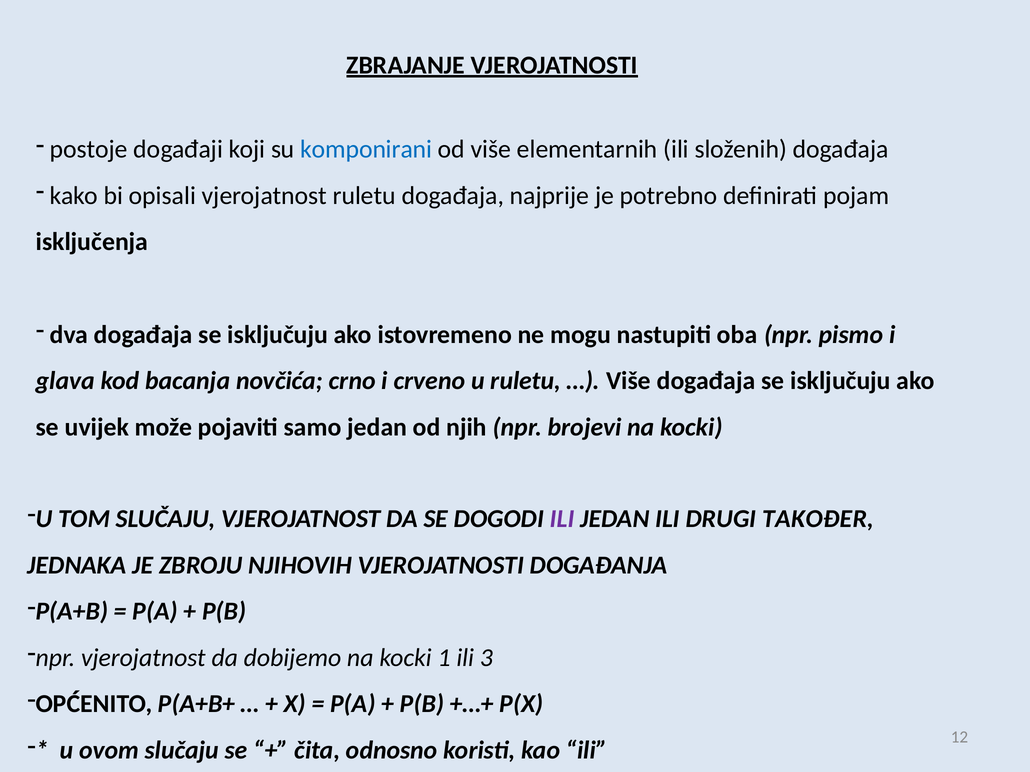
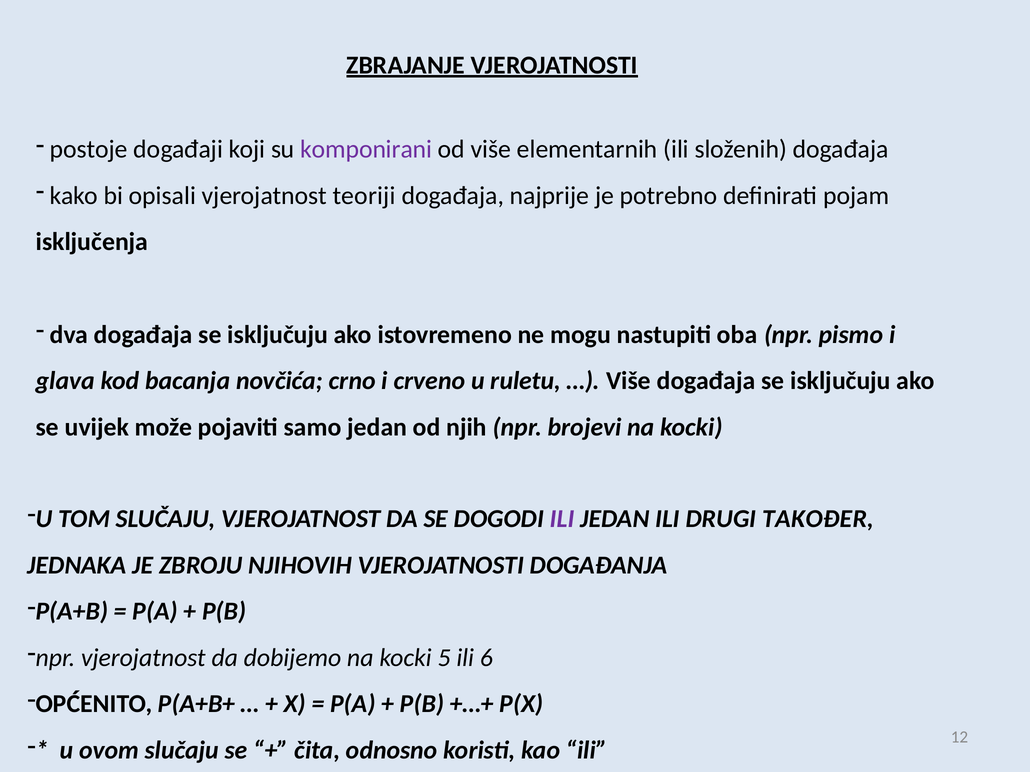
komponirani colour: blue -> purple
vjerojatnost ruletu: ruletu -> teoriji
1: 1 -> 5
3: 3 -> 6
